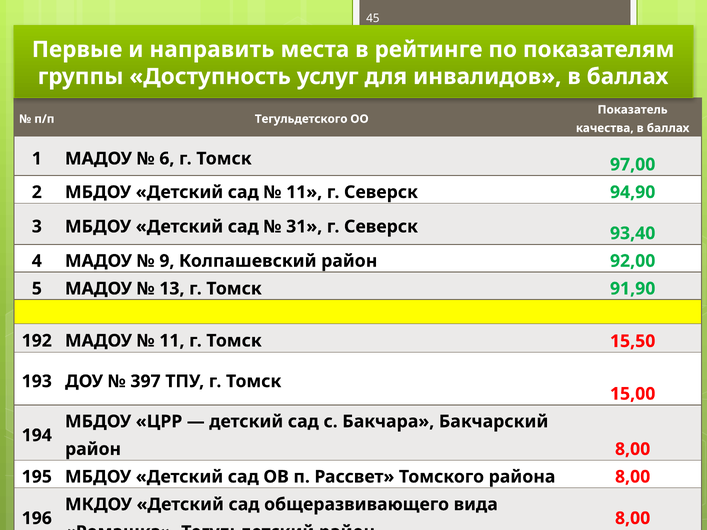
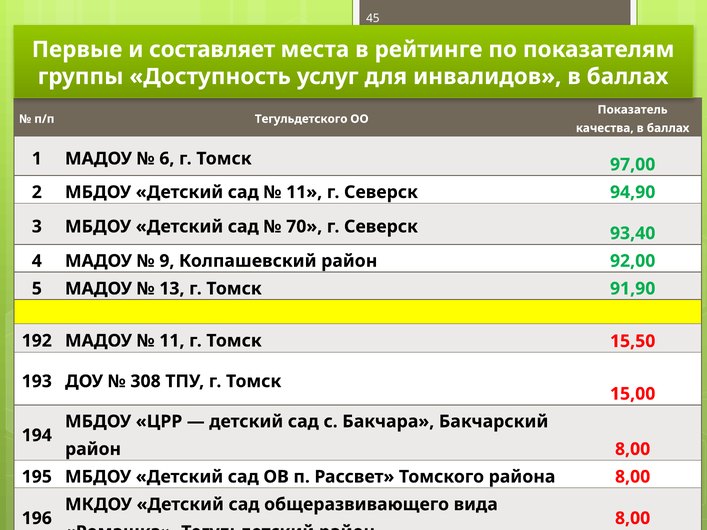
направить: направить -> составляет
31: 31 -> 70
397: 397 -> 308
